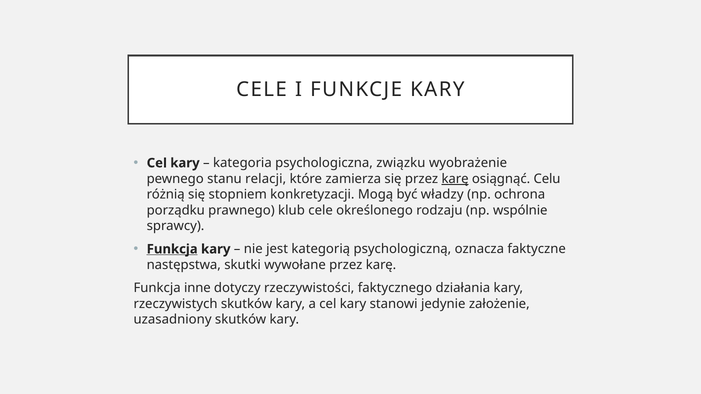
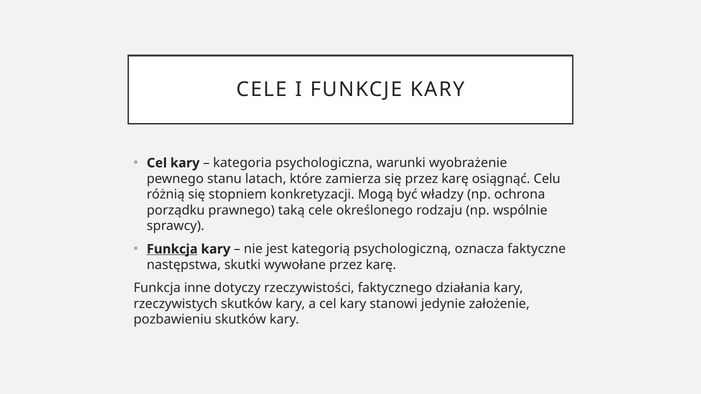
związku: związku -> warunki
relacji: relacji -> latach
karę at (455, 179) underline: present -> none
klub: klub -> taką
uzasadniony: uzasadniony -> pozbawieniu
